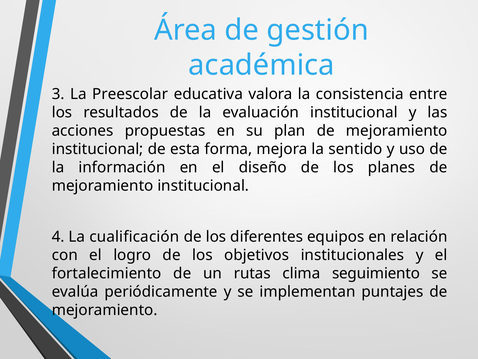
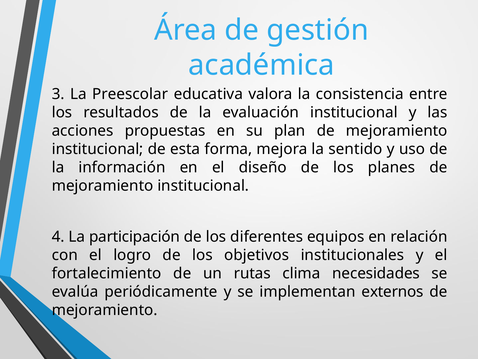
cualificación: cualificación -> participación
seguimiento: seguimiento -> necesidades
puntajes: puntajes -> externos
